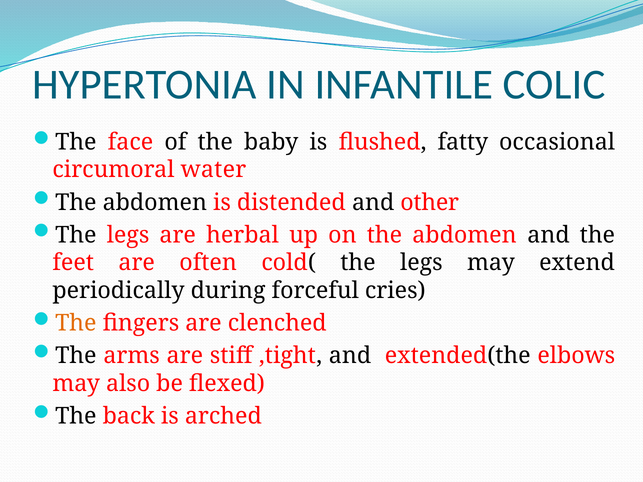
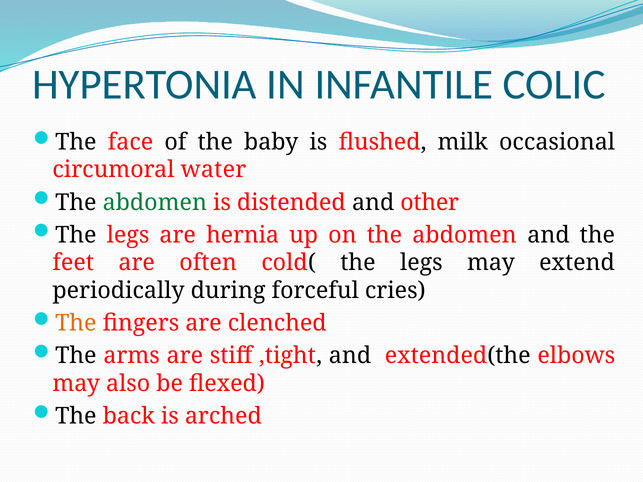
fatty: fatty -> milk
abdomen at (155, 202) colour: black -> green
herbal: herbal -> hernia
